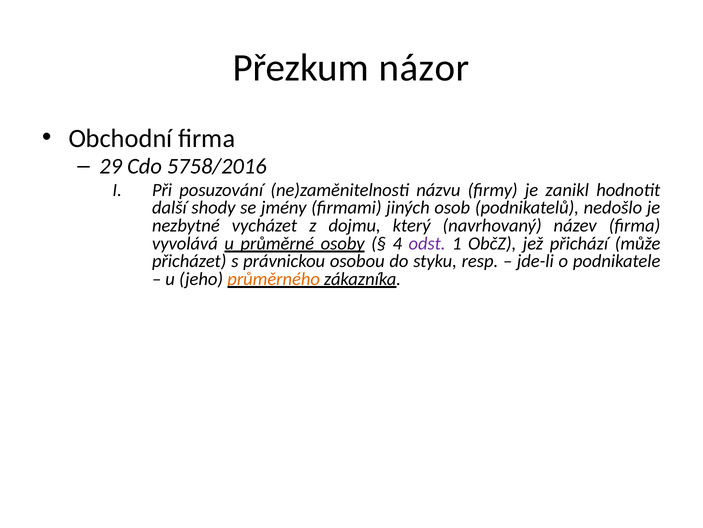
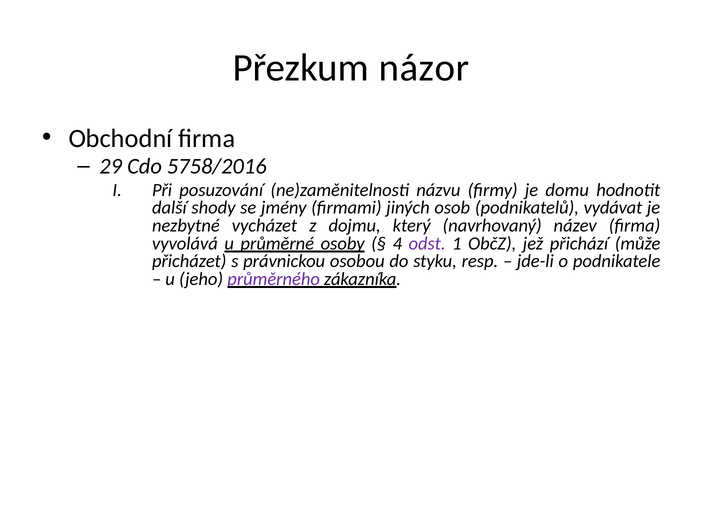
zanikl: zanikl -> domu
nedošlo: nedošlo -> vydávat
průměrného colour: orange -> purple
